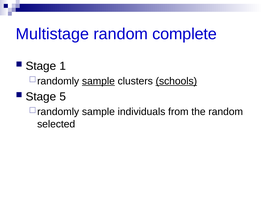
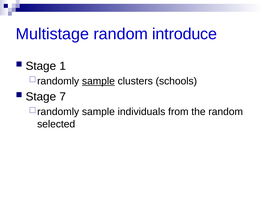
complete: complete -> introduce
schools underline: present -> none
5: 5 -> 7
